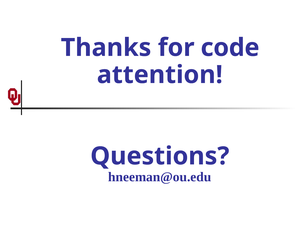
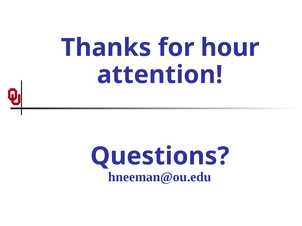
code: code -> hour
